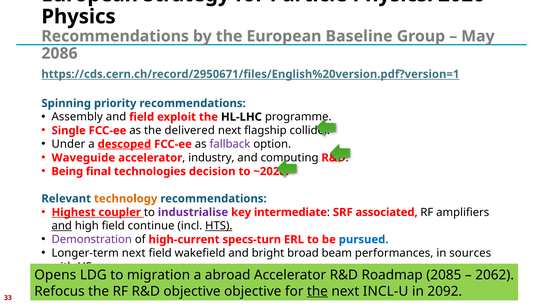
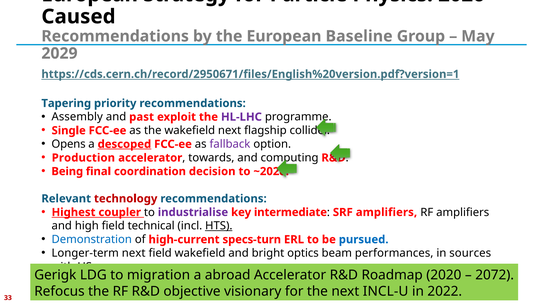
Physics at (79, 17): Physics -> Caused
2086: 2086 -> 2029
Spinning: Spinning -> Tapering
and field: field -> past
HL‑LHC colour: black -> purple
the delivered: delivered -> wakefield
Under: Under -> Opens
Waveguide: Waveguide -> Production
industry: industry -> towards
technologies: technologies -> coordination
technology colour: orange -> red
SRF associated: associated -> amplifiers
and at (62, 225) underline: present -> none
continue: continue -> technical
Demonstration colour: purple -> blue
broad: broad -> optics
Opens: Opens -> Gerigk
2085: 2085 -> 2020
2062: 2062 -> 2072
objective objective: objective -> visionary
the at (317, 291) underline: present -> none
2092: 2092 -> 2022
